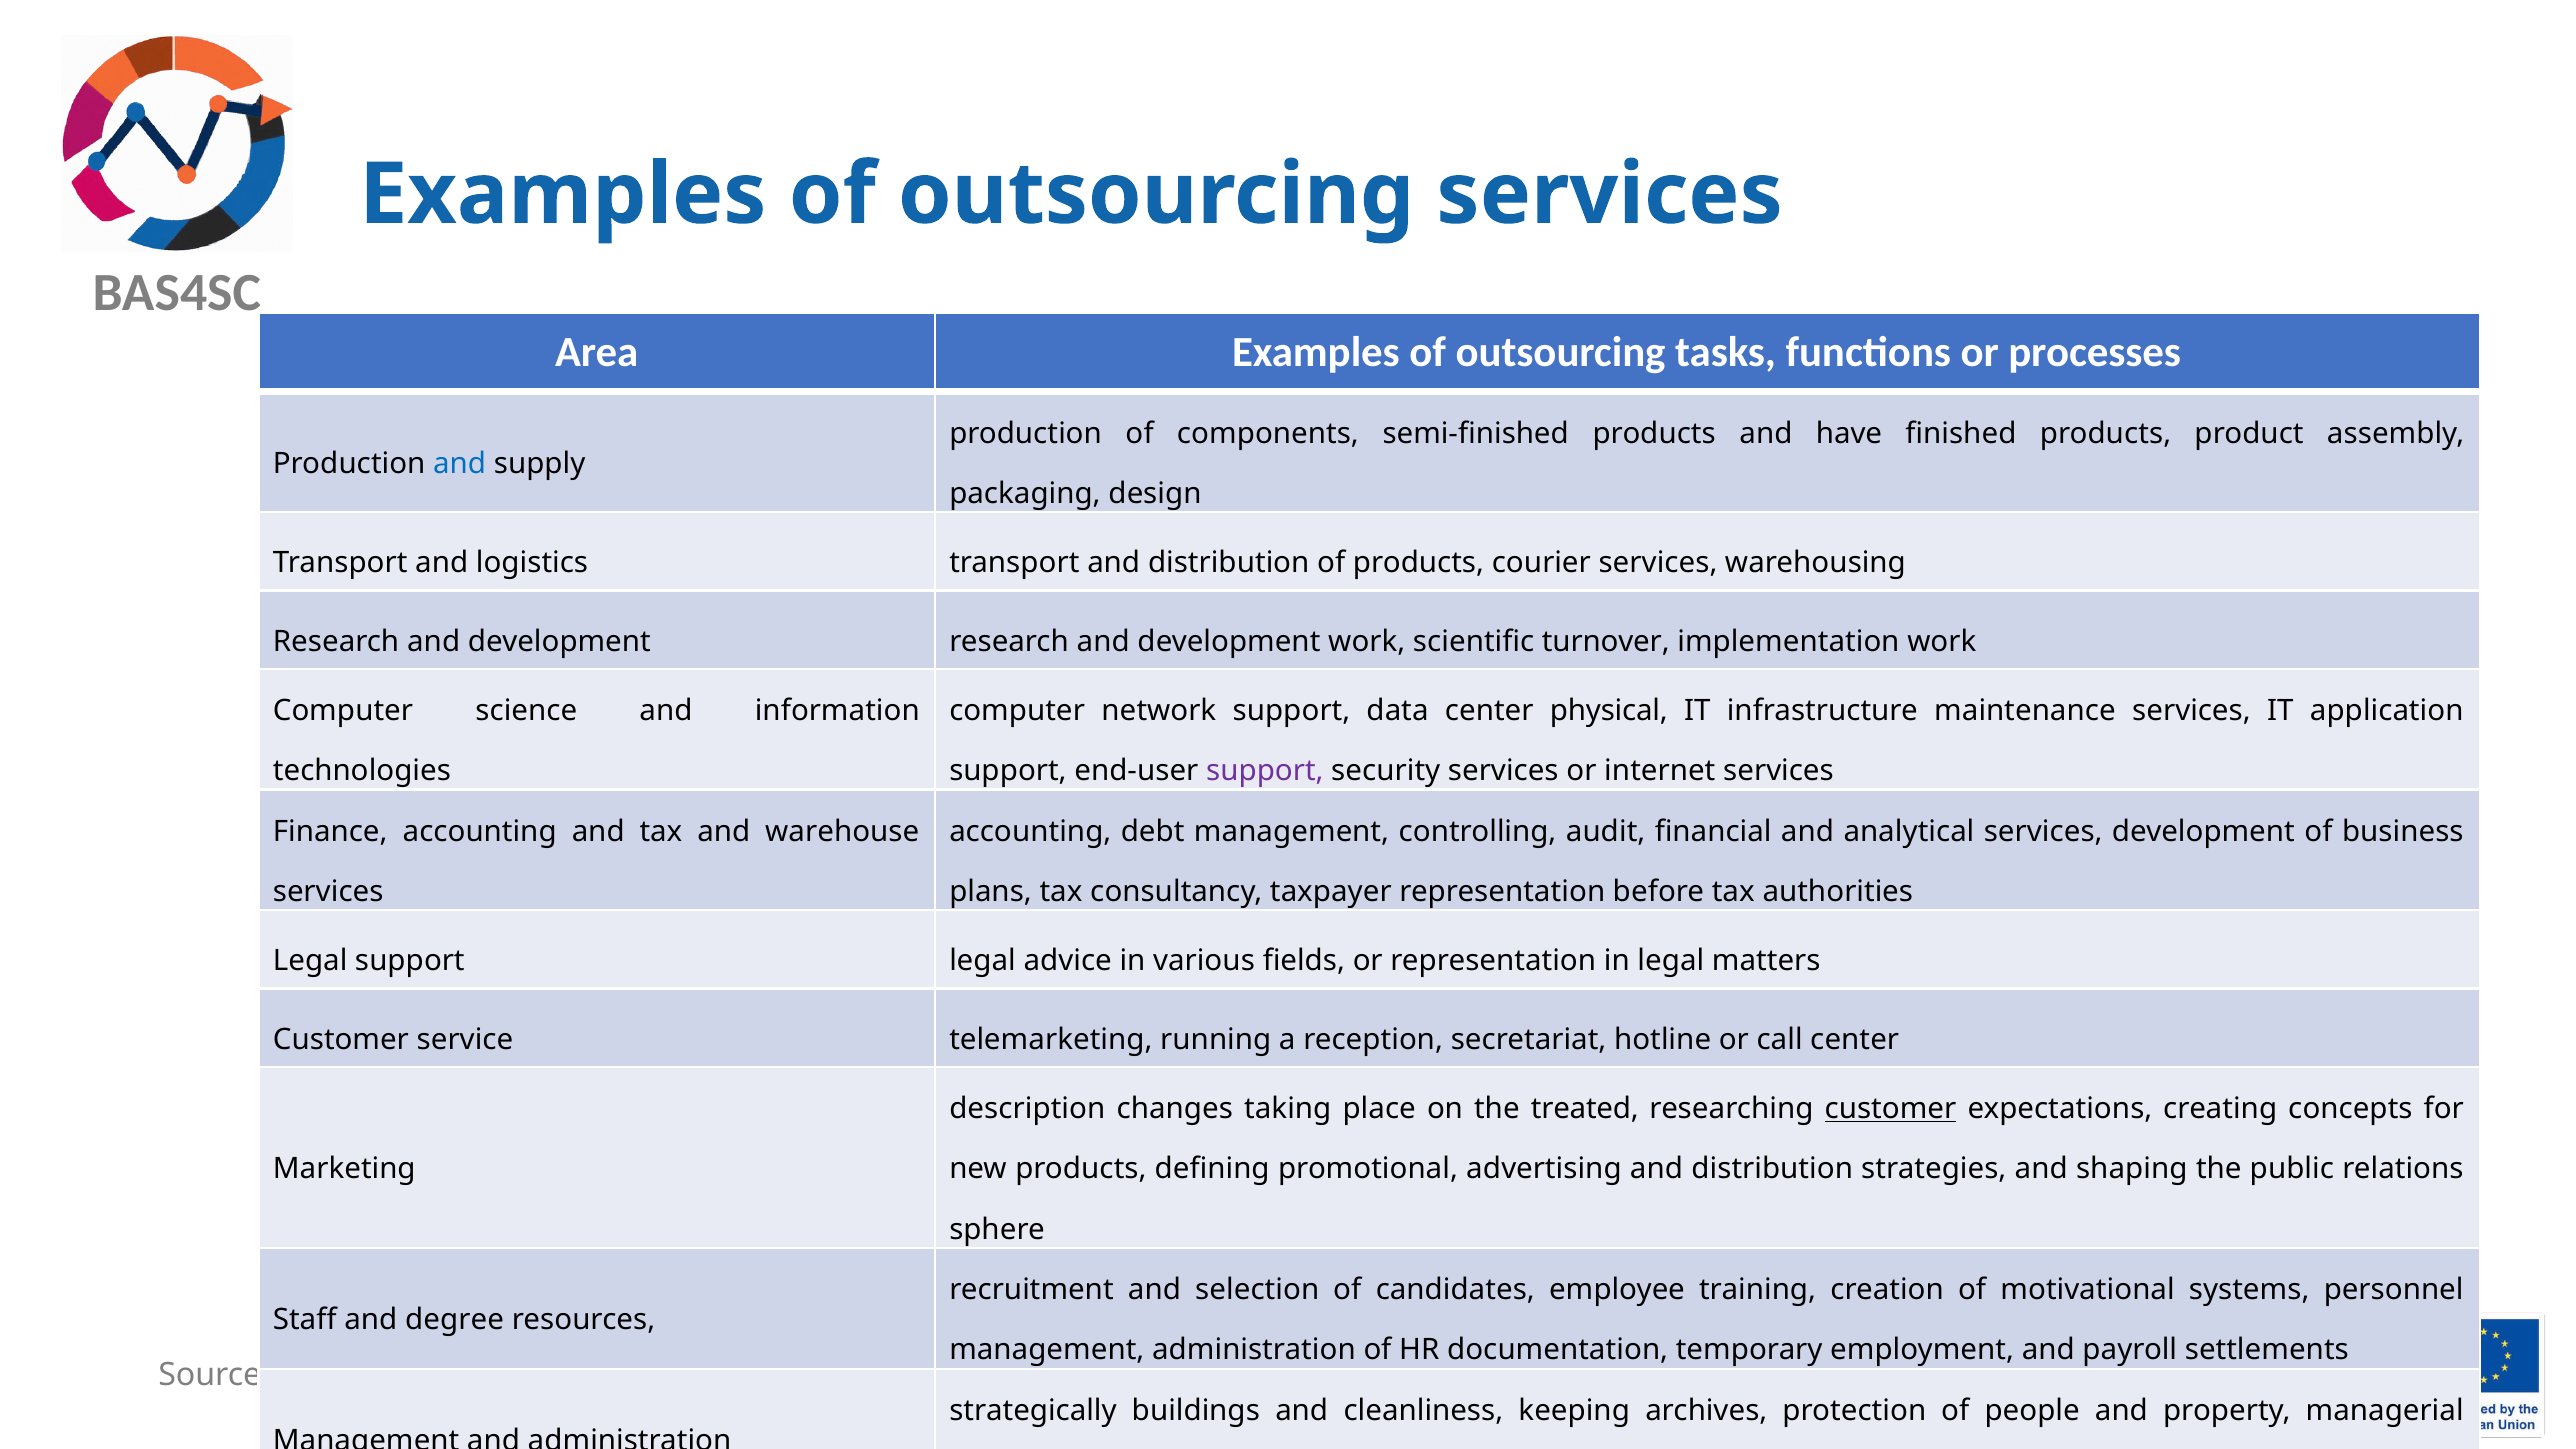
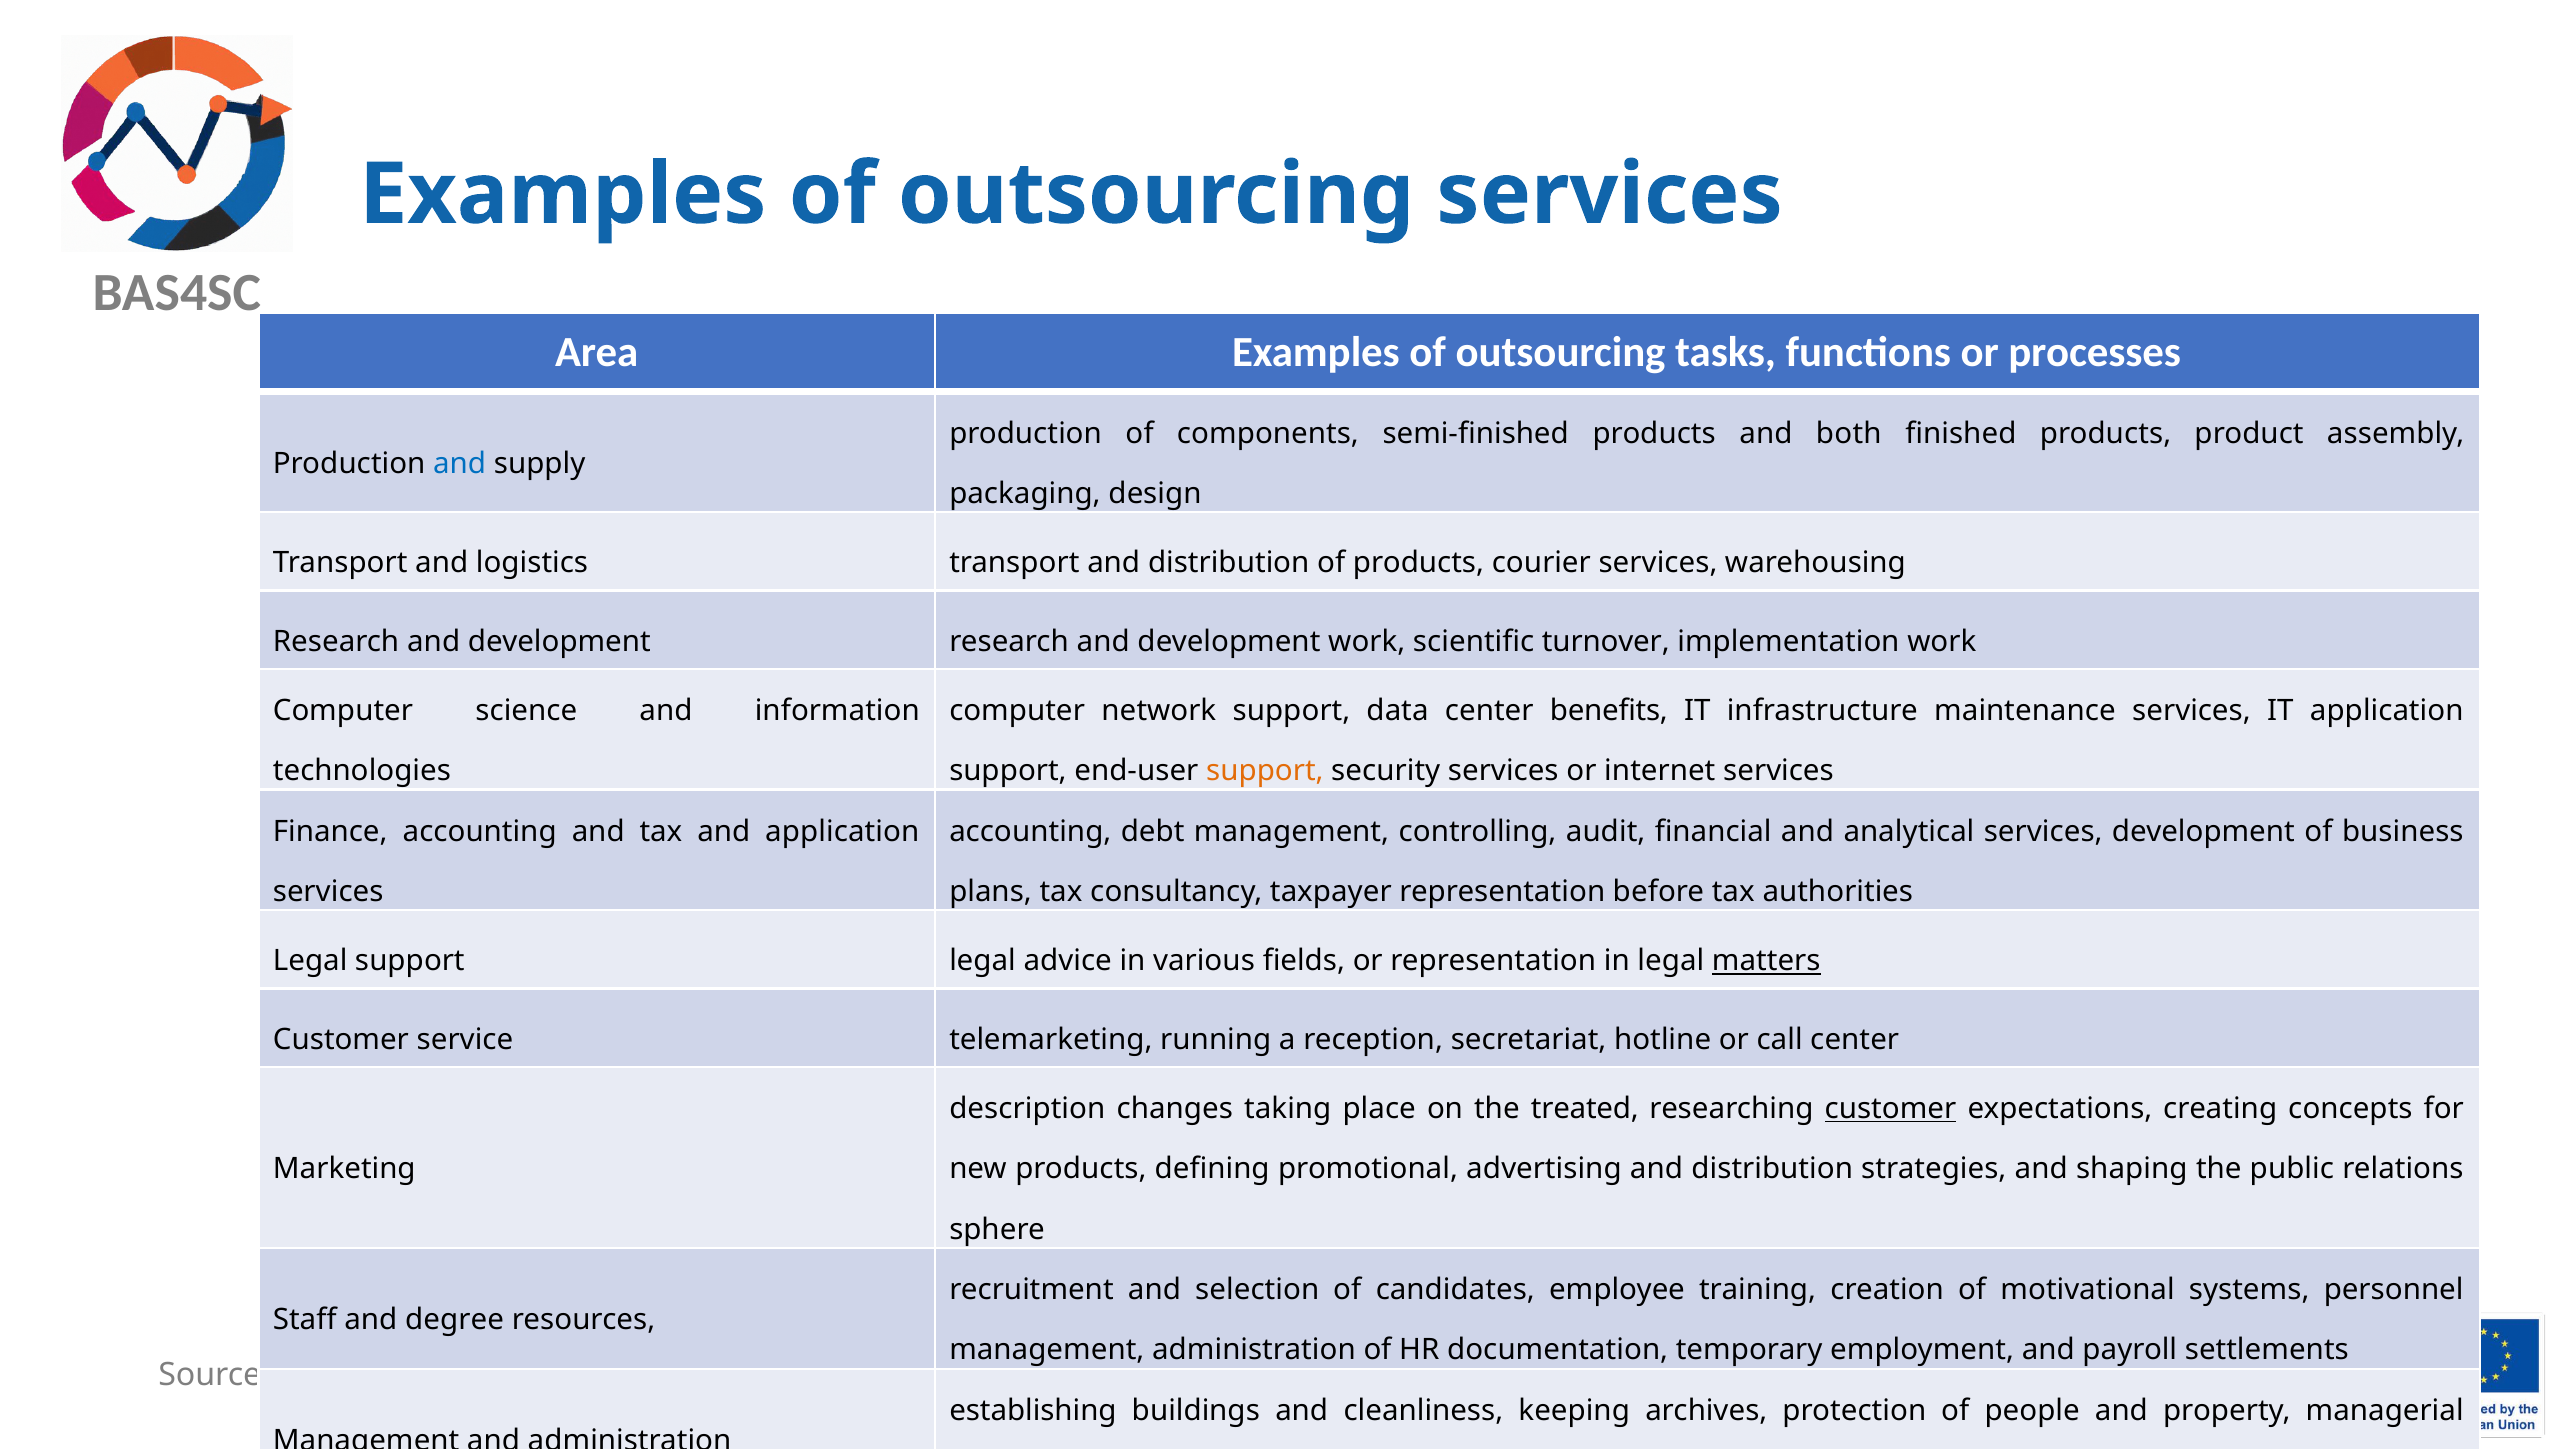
have: have -> both
physical: physical -> benefits
support at (1265, 771) colour: purple -> orange
and warehouse: warehouse -> application
matters underline: none -> present
strategically: strategically -> establishing
